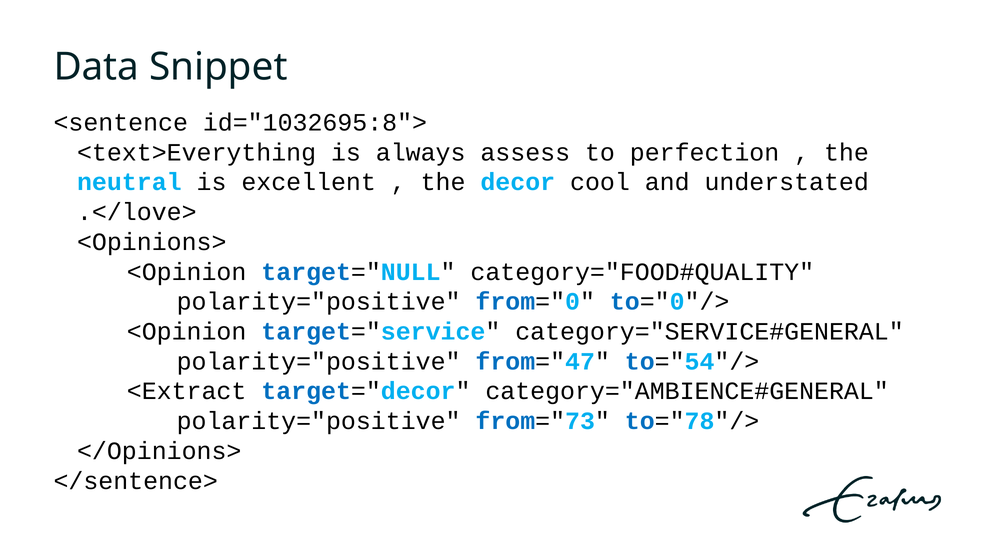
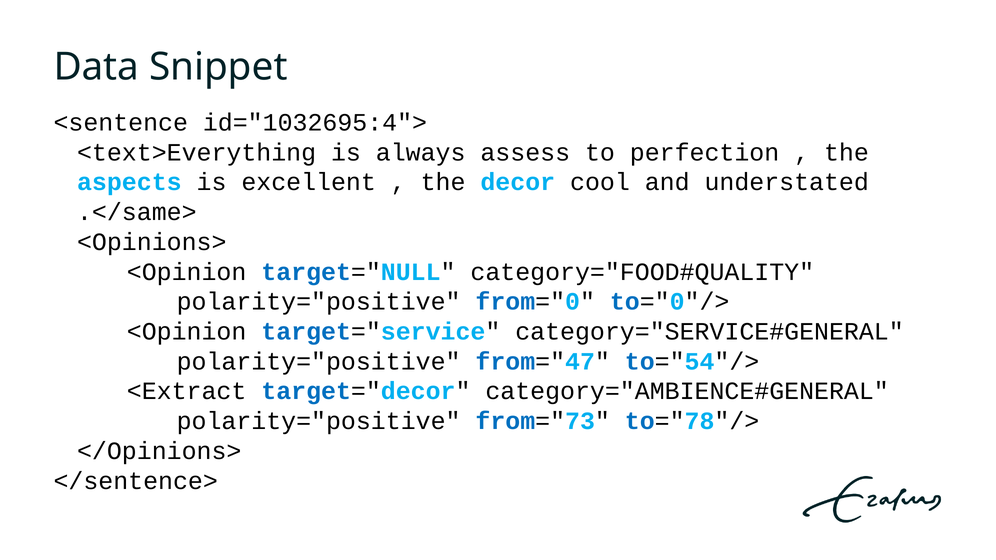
id="1032695:8">: id="1032695:8"> -> id="1032695:4">
neutral: neutral -> aspects
.</love>: .</love> -> .</same>
